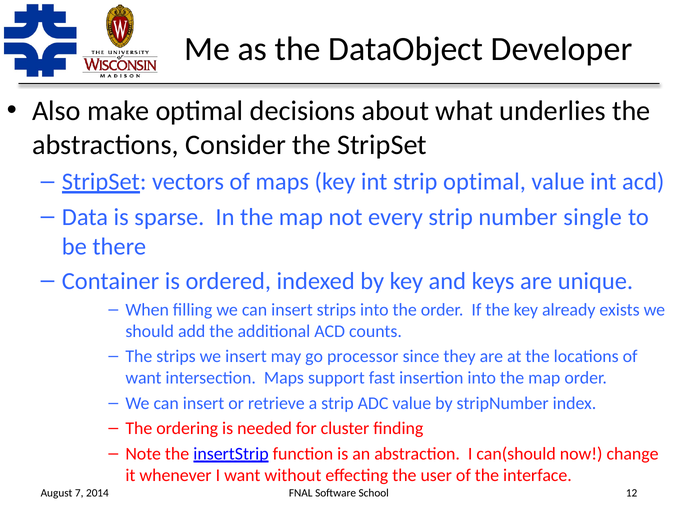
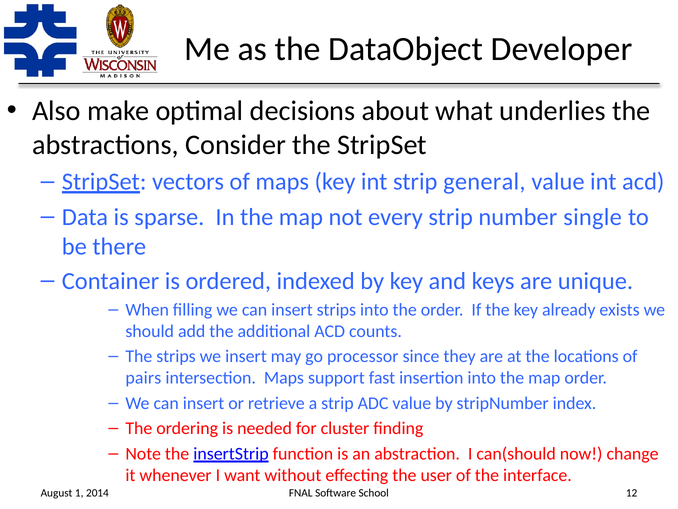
strip optimal: optimal -> general
want at (144, 378): want -> pairs
7: 7 -> 1
